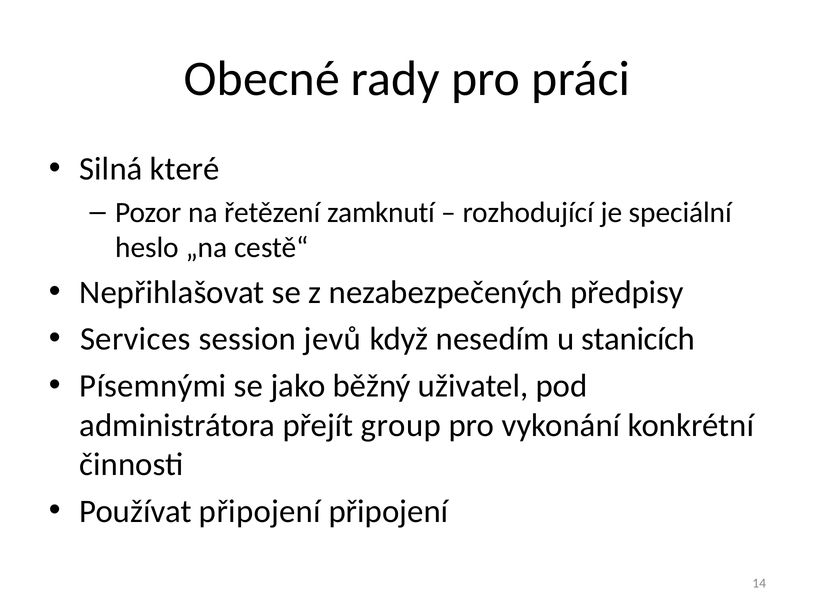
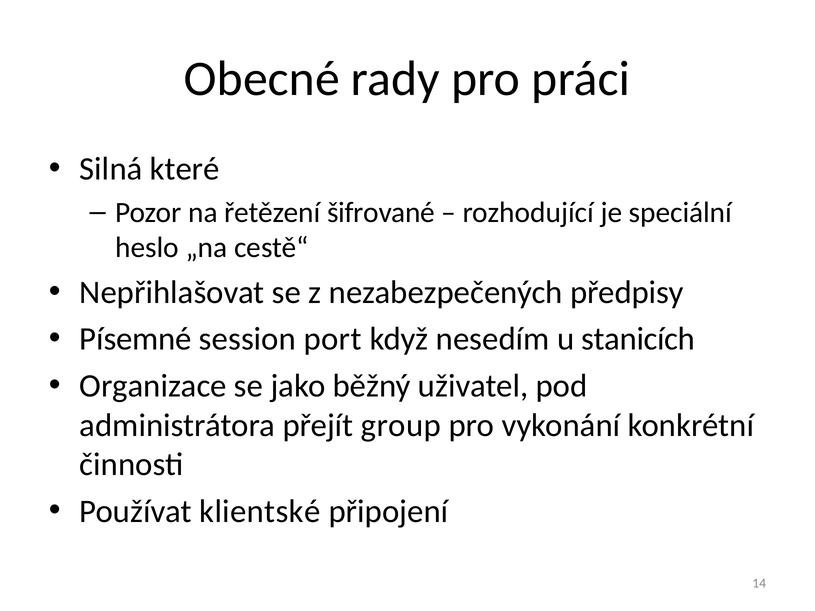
zamknutí: zamknutí -> šifrované
Services: Services -> Písemné
jevů: jevů -> port
Písemnými: Písemnými -> Organizace
Používat připojení: připojení -> klientské
